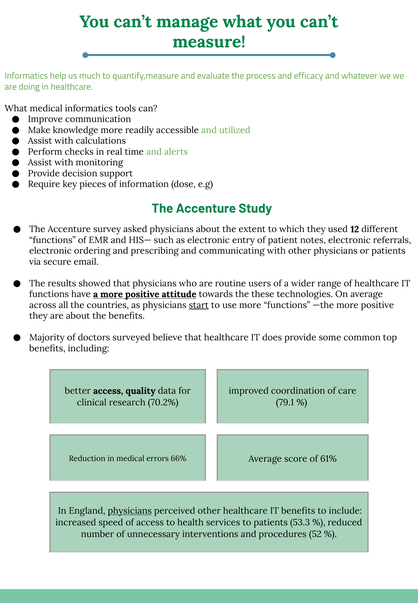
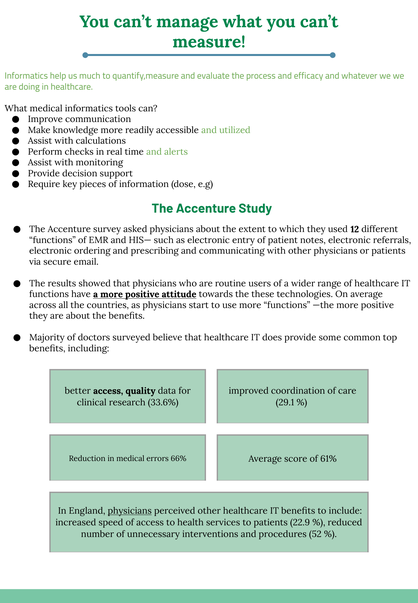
start underline: present -> none
70.2%: 70.2% -> 33.6%
79.1: 79.1 -> 29.1
53.3: 53.3 -> 22.9
